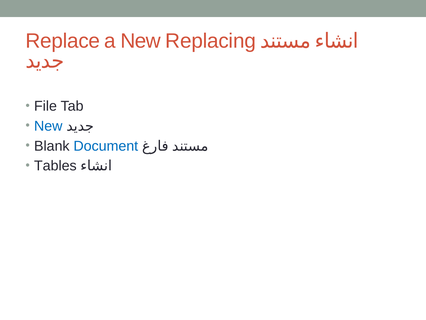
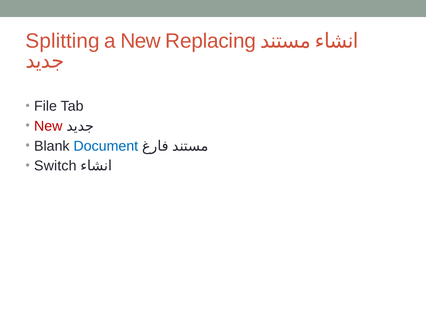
Replace: Replace -> Splitting
New at (48, 126) colour: blue -> red
Tables: Tables -> Switch
